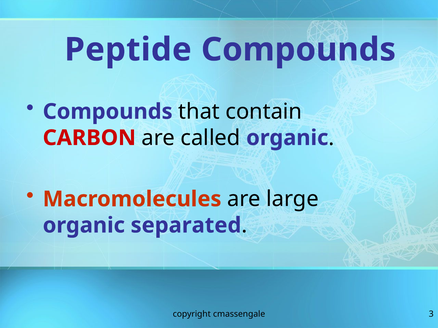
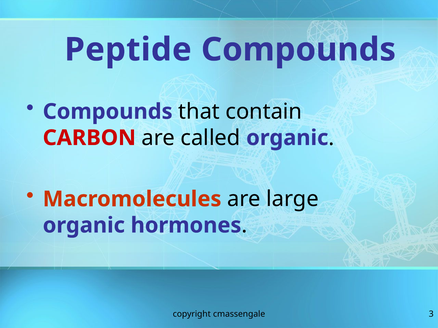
separated: separated -> hormones
